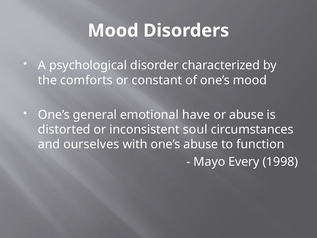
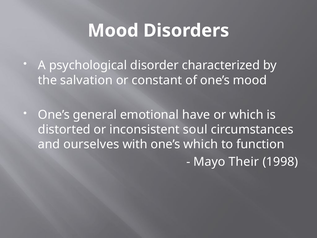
comforts: comforts -> salvation
or abuse: abuse -> which
one’s abuse: abuse -> which
Every: Every -> Their
